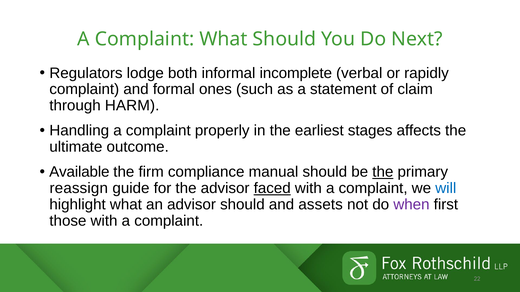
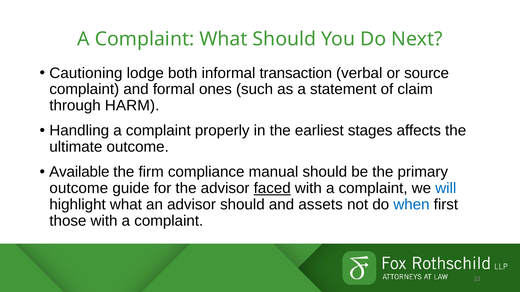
Regulators: Regulators -> Cautioning
incomplete: incomplete -> transaction
rapidly: rapidly -> source
the at (383, 172) underline: present -> none
reassign at (79, 189): reassign -> outcome
when colour: purple -> blue
